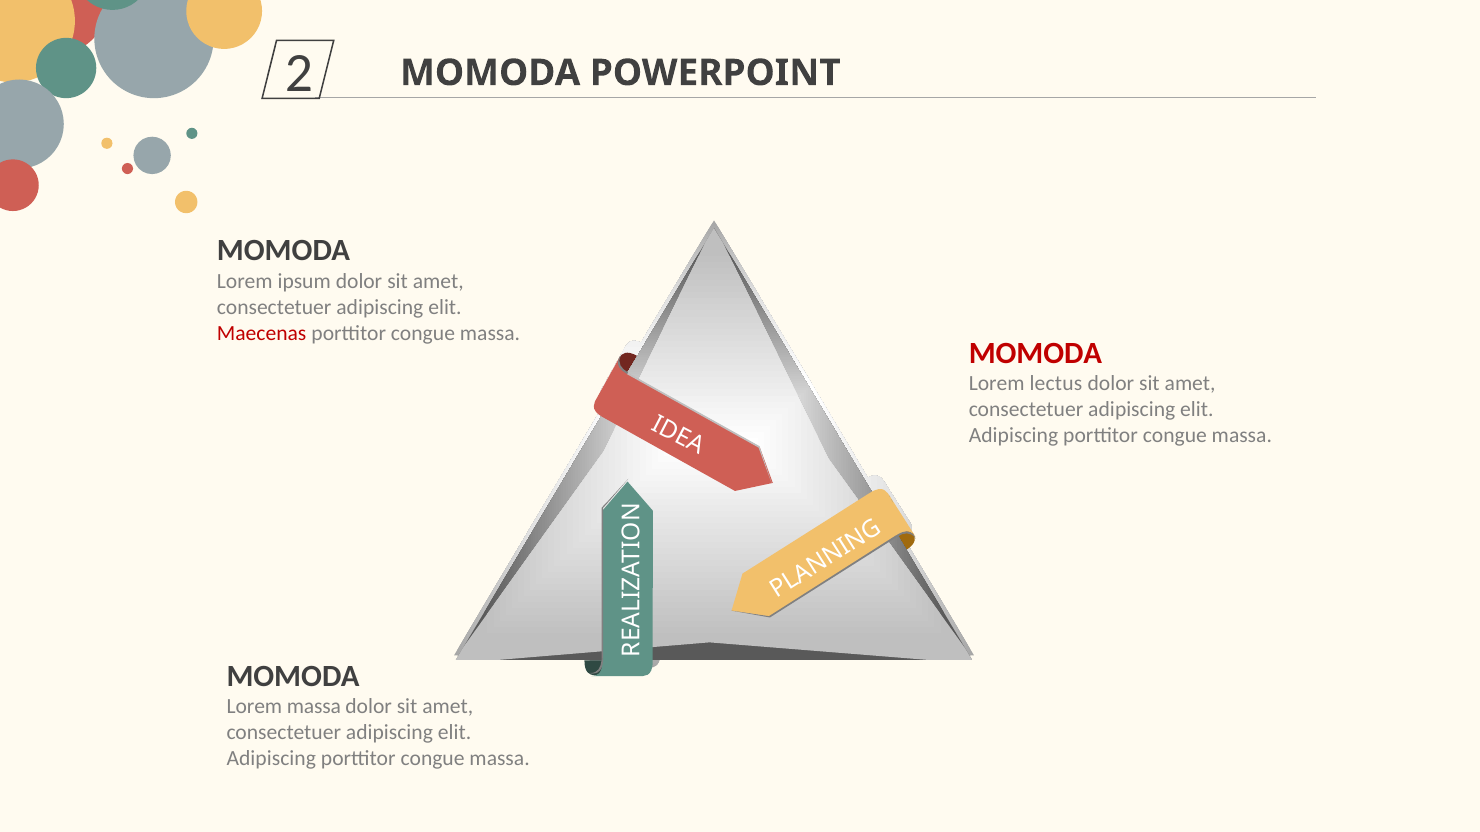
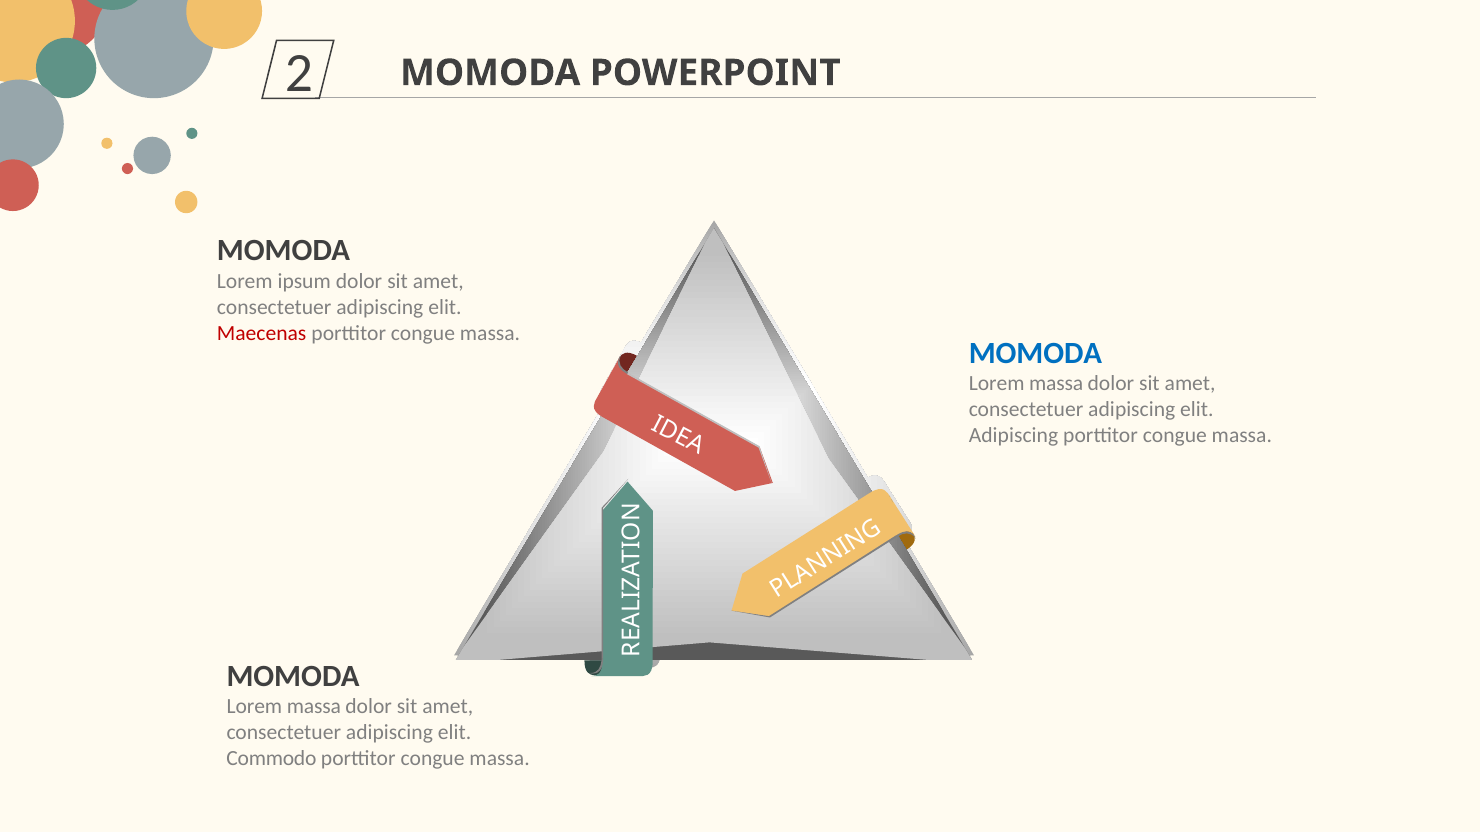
MOMODA at (1035, 353) colour: red -> blue
lectus at (1056, 384): lectus -> massa
Adipiscing at (271, 759): Adipiscing -> Commodo
